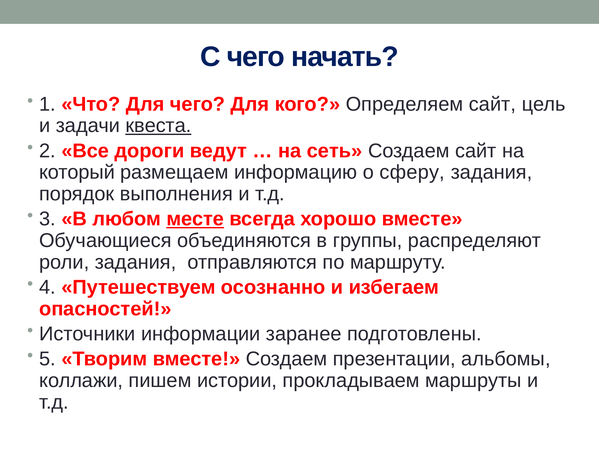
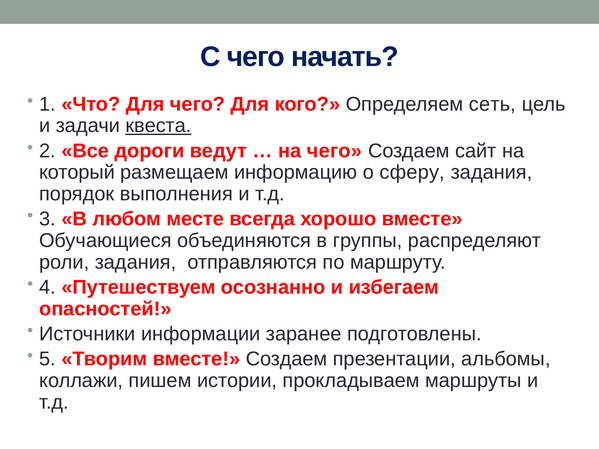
Определяем сайт: сайт -> сеть
на сеть: сеть -> чего
месте underline: present -> none
